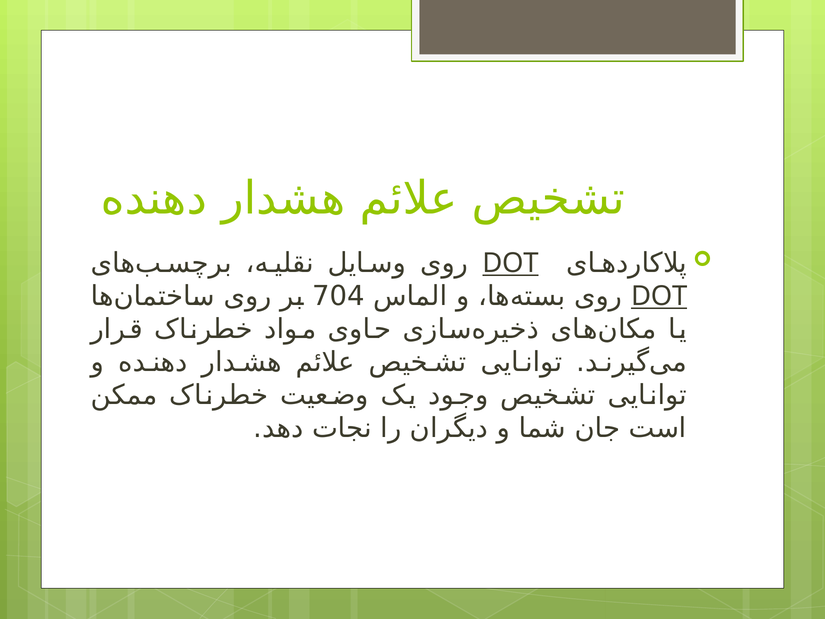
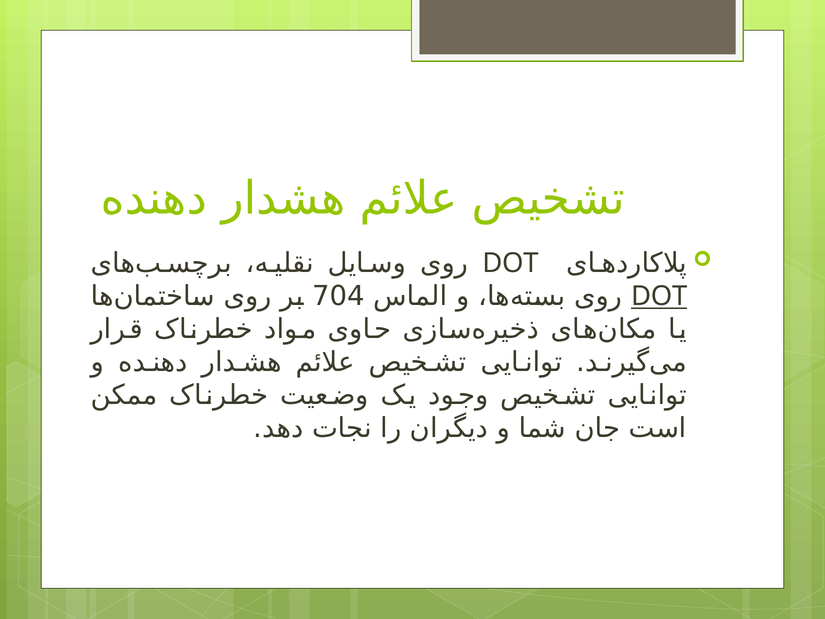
DOT at (510, 263) underline: present -> none
